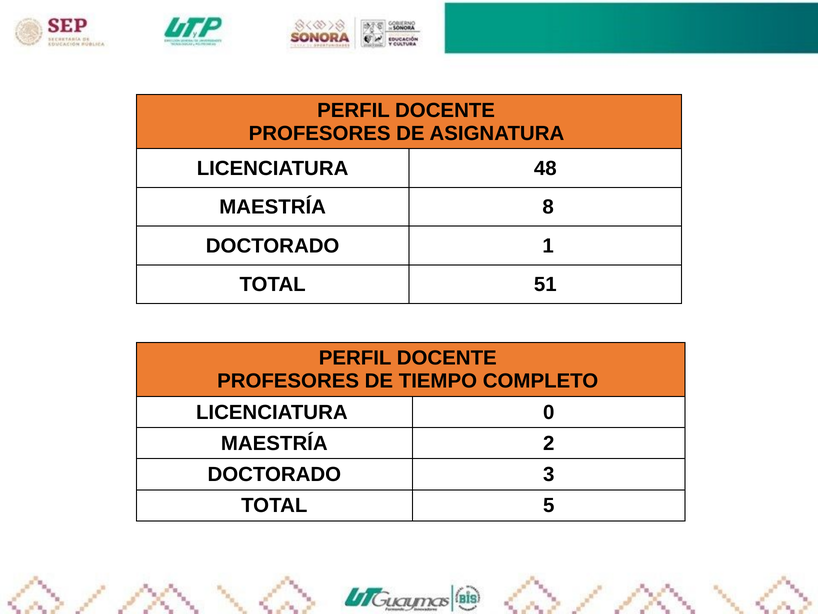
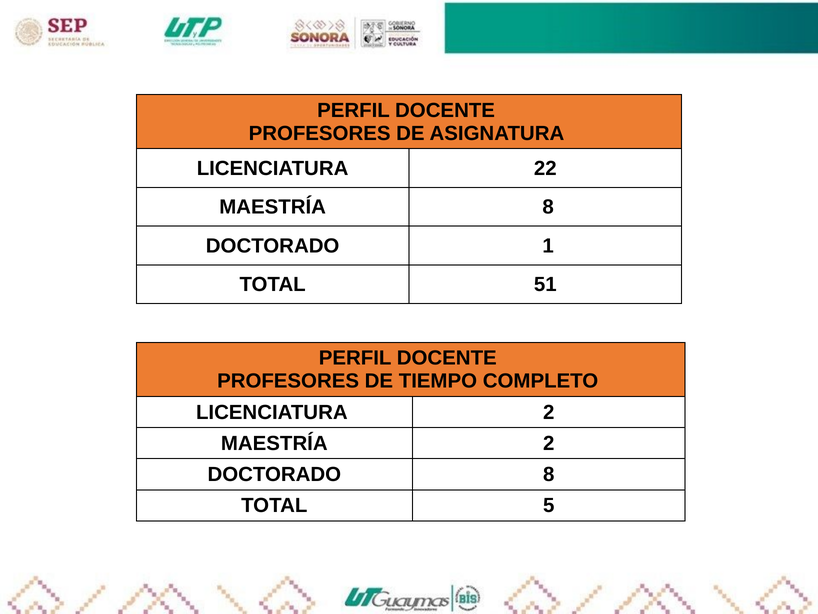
48: 48 -> 22
LICENCIATURA 0: 0 -> 2
DOCTORADO 3: 3 -> 8
